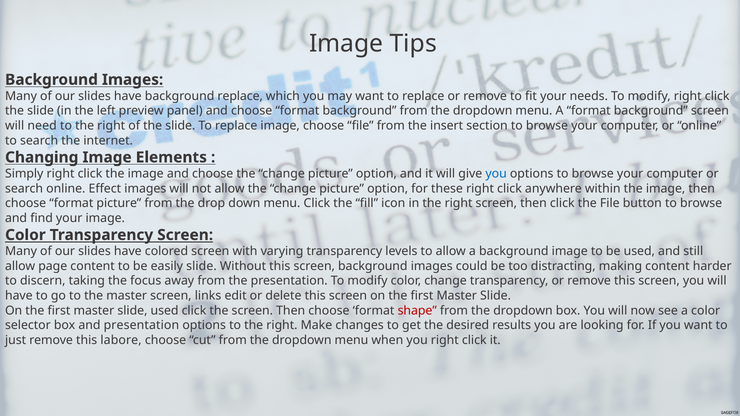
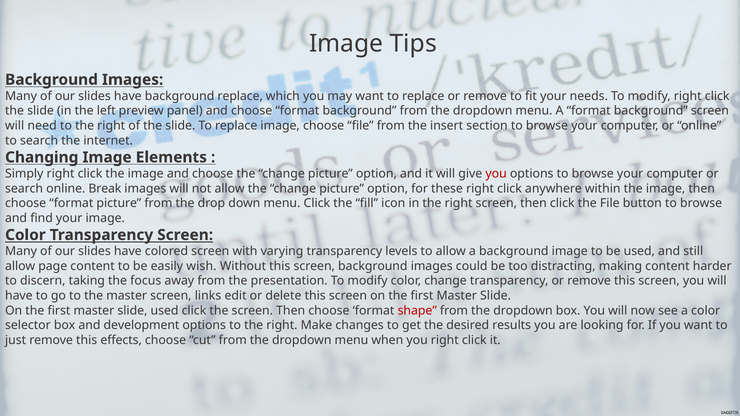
you at (496, 174) colour: blue -> red
Effect: Effect -> Break
easily slide: slide -> wish
and presentation: presentation -> development
labore: labore -> effects
